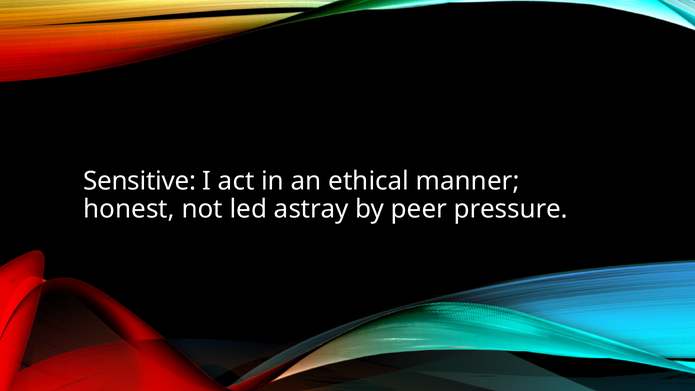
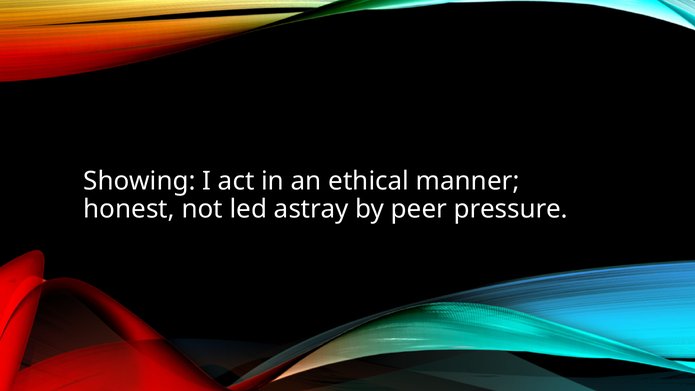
Sensitive: Sensitive -> Showing
